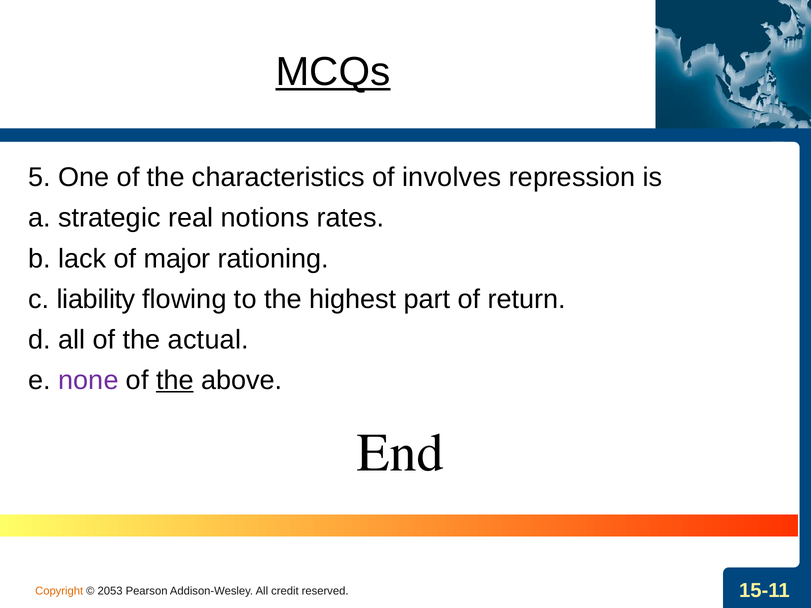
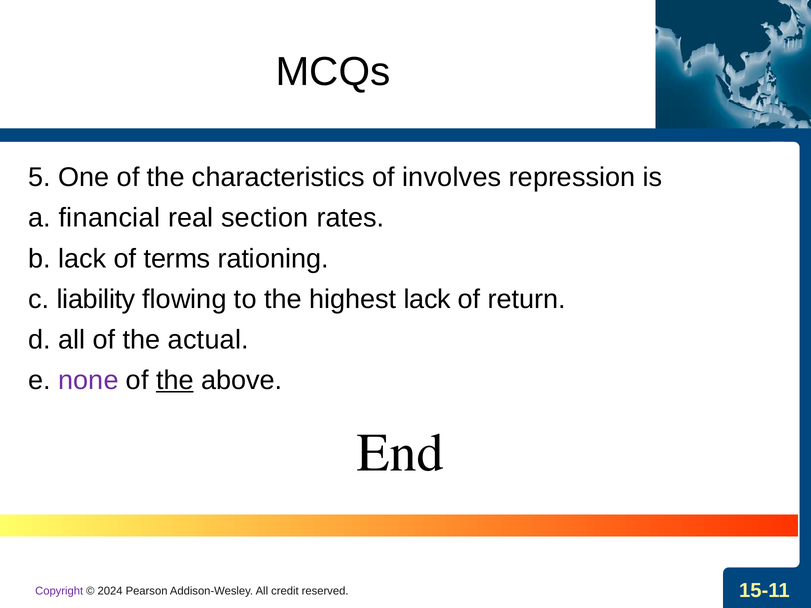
MCQs underline: present -> none
strategic: strategic -> financial
notions: notions -> section
major: major -> terms
highest part: part -> lack
Copyright colour: orange -> purple
2053: 2053 -> 2024
